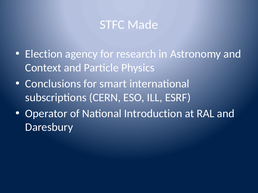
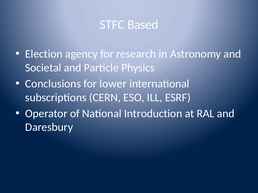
Made: Made -> Based
Context: Context -> Societal
smart: smart -> lower
